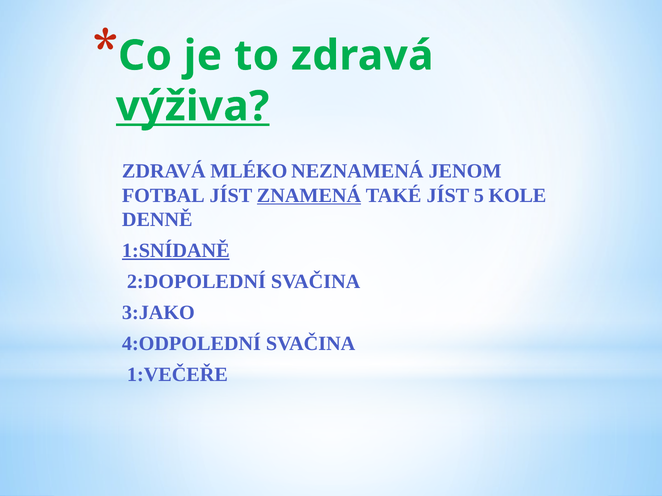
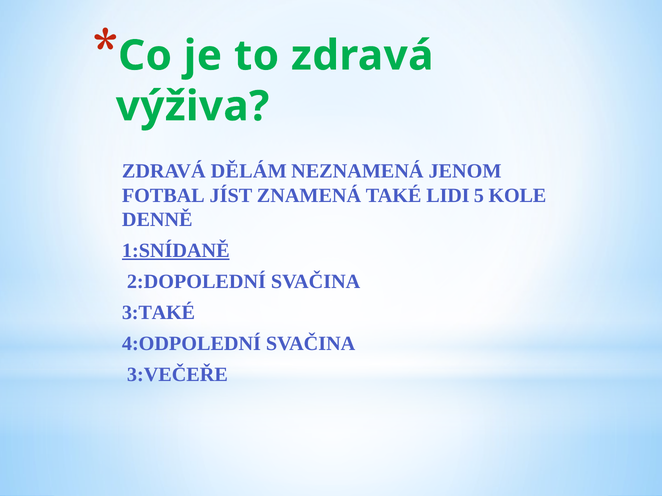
výživa underline: present -> none
MLÉKO: MLÉKO -> DĚLÁM
ZNAMENÁ underline: present -> none
TAKÉ JÍST: JÍST -> LIDI
3:JAKO: 3:JAKO -> 3:TAKÉ
1:VEČEŘE: 1:VEČEŘE -> 3:VEČEŘE
